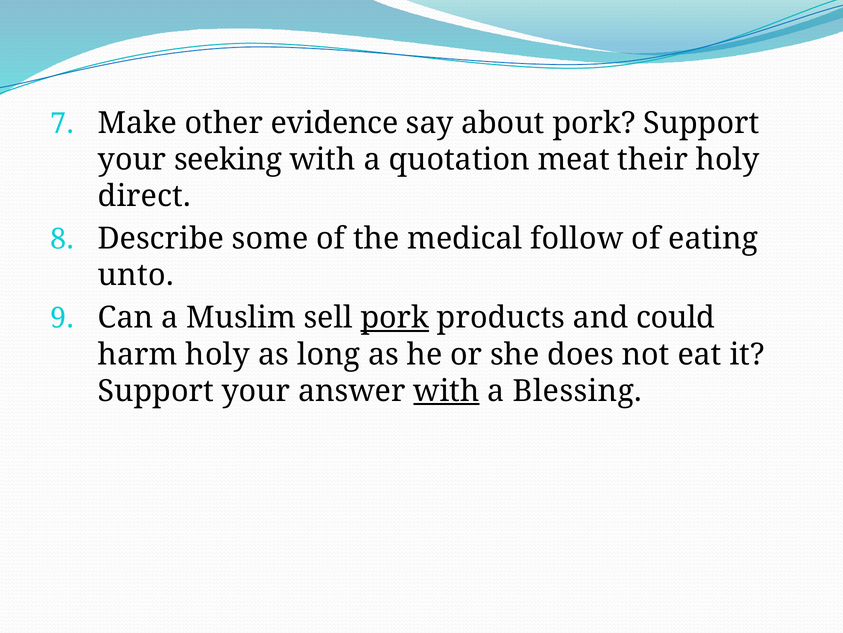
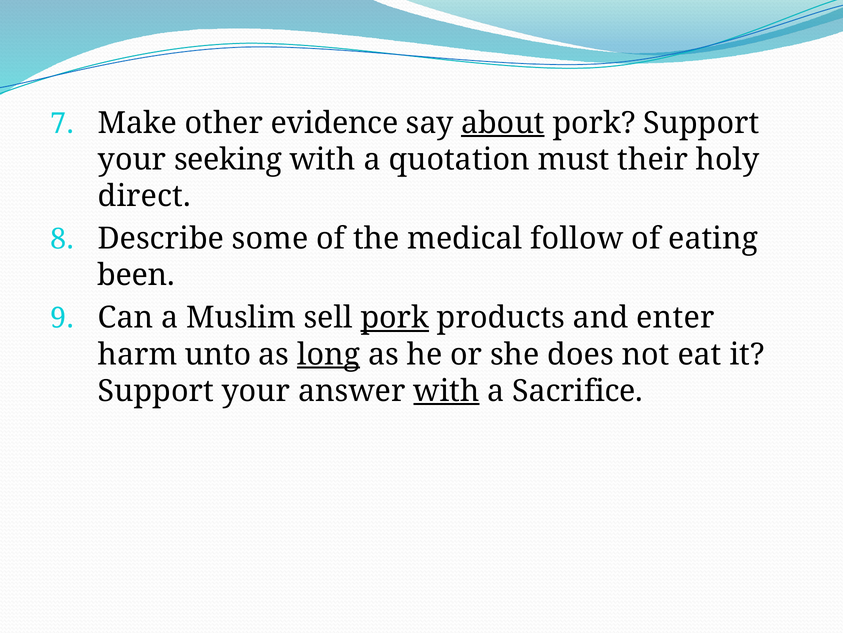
about underline: none -> present
meat: meat -> must
unto: unto -> been
could: could -> enter
harm holy: holy -> unto
long underline: none -> present
Blessing: Blessing -> Sacrifice
